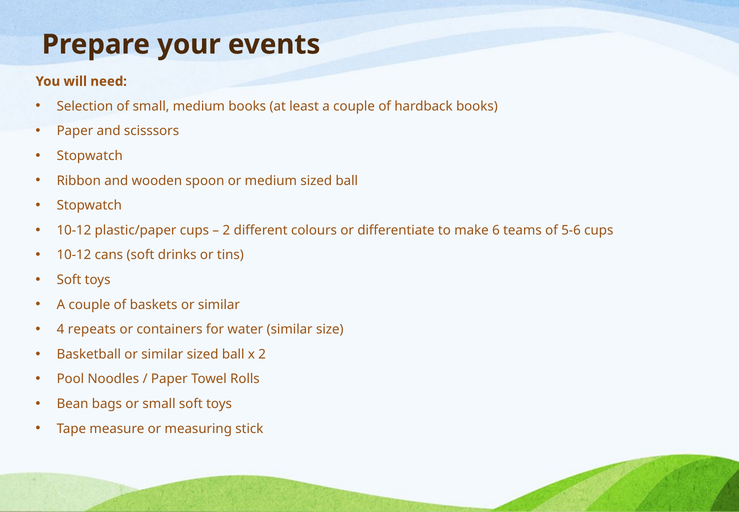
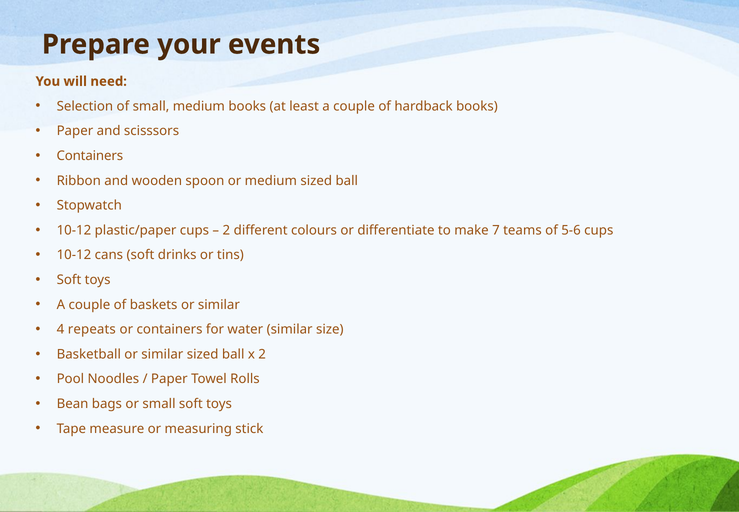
Stopwatch at (90, 156): Stopwatch -> Containers
6: 6 -> 7
